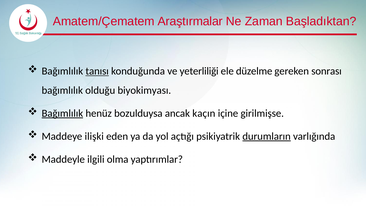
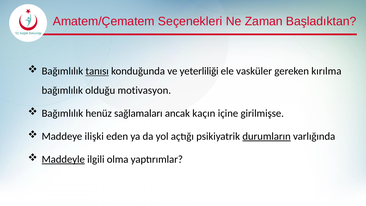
Araştırmalar: Araştırmalar -> Seçenekleri
düzelme: düzelme -> vasküler
sonrası: sonrası -> kırılma
biyokimyası: biyokimyası -> motivasyon
Bağımlılık at (62, 113) underline: present -> none
bozulduysa: bozulduysa -> sağlamaları
Maddeyle underline: none -> present
